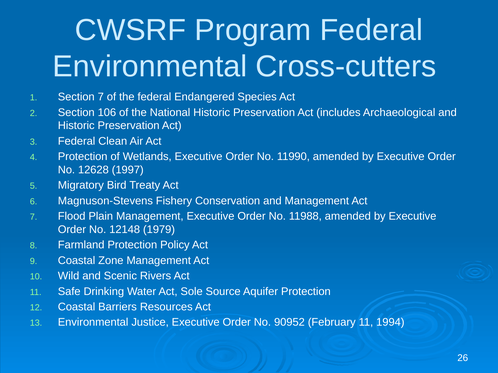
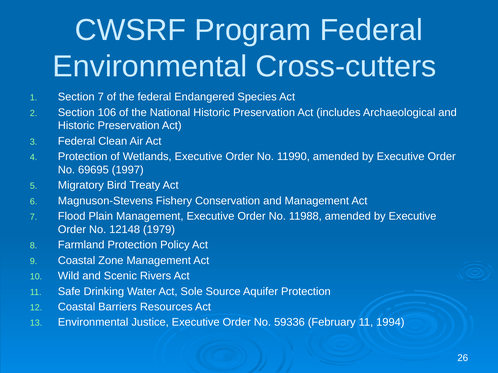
12628: 12628 -> 69695
90952: 90952 -> 59336
